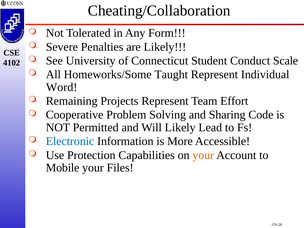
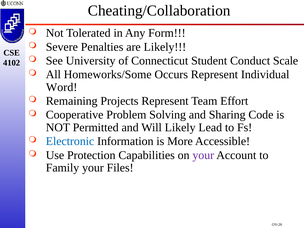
Taught: Taught -> Occurs
your at (203, 155) colour: orange -> purple
Mobile: Mobile -> Family
